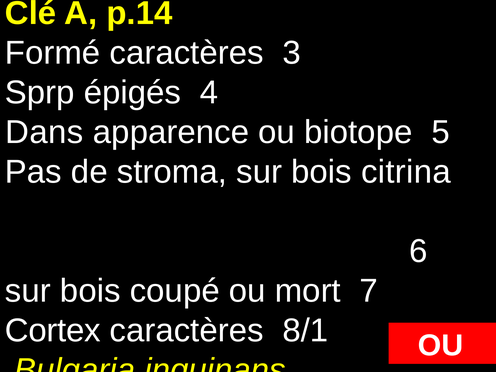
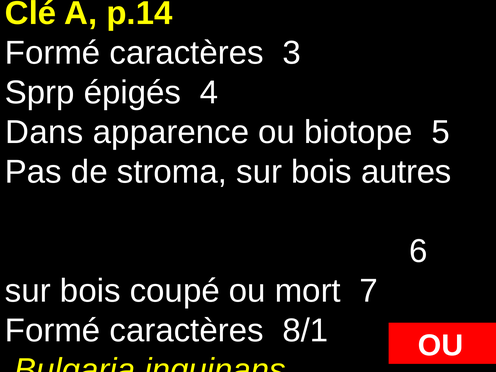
citrina: citrina -> autres
Cortex at (53, 331): Cortex -> Formé
